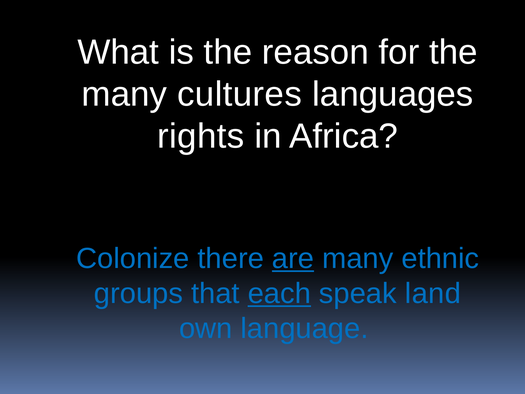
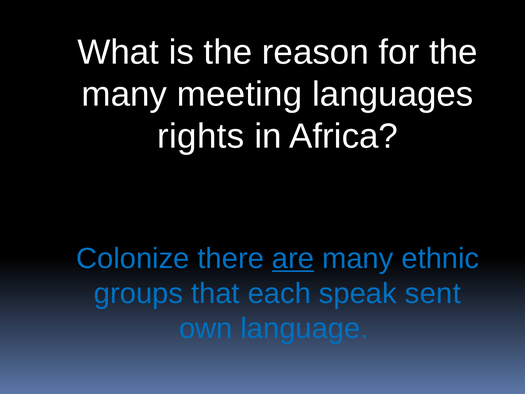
cultures: cultures -> meeting
each underline: present -> none
land: land -> sent
